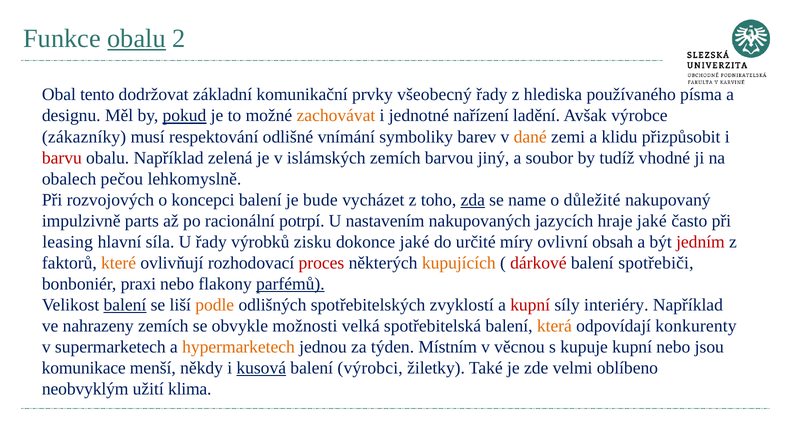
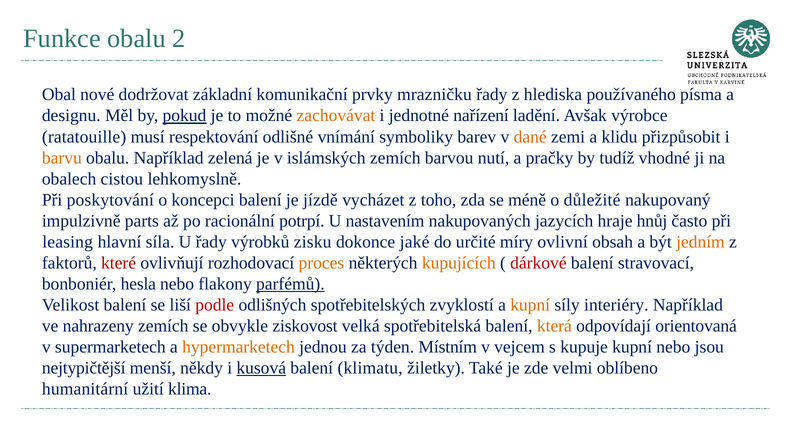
obalu at (137, 38) underline: present -> none
tento: tento -> nové
všeobecný: všeobecný -> mrazničku
zákazníky: zákazníky -> ratatouille
barvu colour: red -> orange
jiný: jiný -> nutí
soubor: soubor -> pračky
pečou: pečou -> cistou
rozvojových: rozvojových -> poskytování
bude: bude -> jízdě
zda underline: present -> none
name: name -> méně
hraje jaké: jaké -> hnůj
jedním colour: red -> orange
které colour: orange -> red
proces colour: red -> orange
spotřebiči: spotřebiči -> stravovací
praxi: praxi -> hesla
balení at (125, 305) underline: present -> none
podle colour: orange -> red
kupní at (530, 305) colour: red -> orange
možnosti: možnosti -> ziskovost
konkurenty: konkurenty -> orientovaná
věcnou: věcnou -> vejcem
komunikace: komunikace -> nejtypičtější
výrobci: výrobci -> klimatu
neobvyklým: neobvyklým -> humanitární
